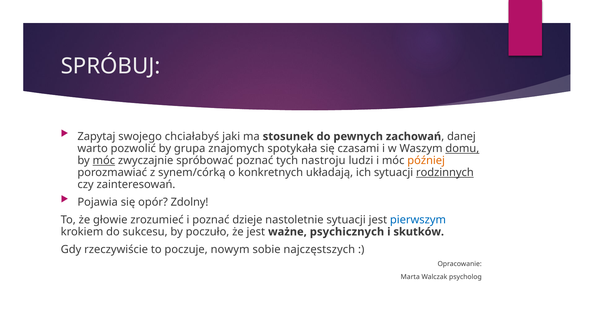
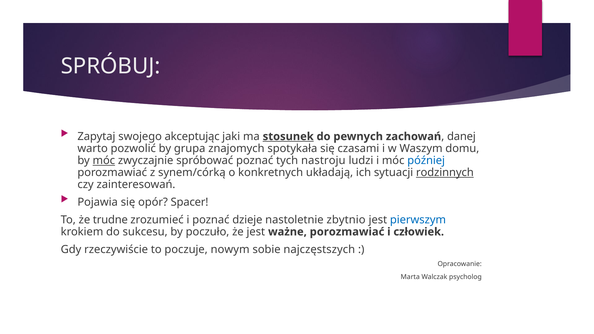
chciałabyś: chciałabyś -> akceptując
stosunek underline: none -> present
domu underline: present -> none
później colour: orange -> blue
Zdolny: Zdolny -> Spacer
głowie: głowie -> trudne
nastoletnie sytuacji: sytuacji -> zbytnio
ważne psychicznych: psychicznych -> porozmawiać
skutków: skutków -> człowiek
